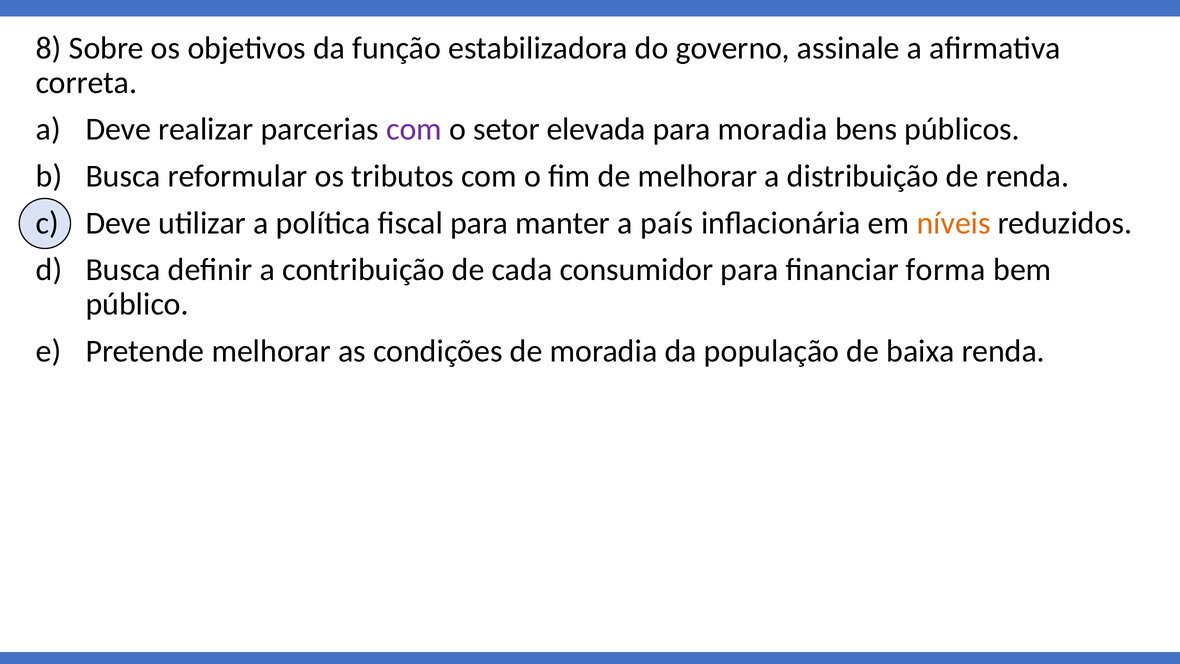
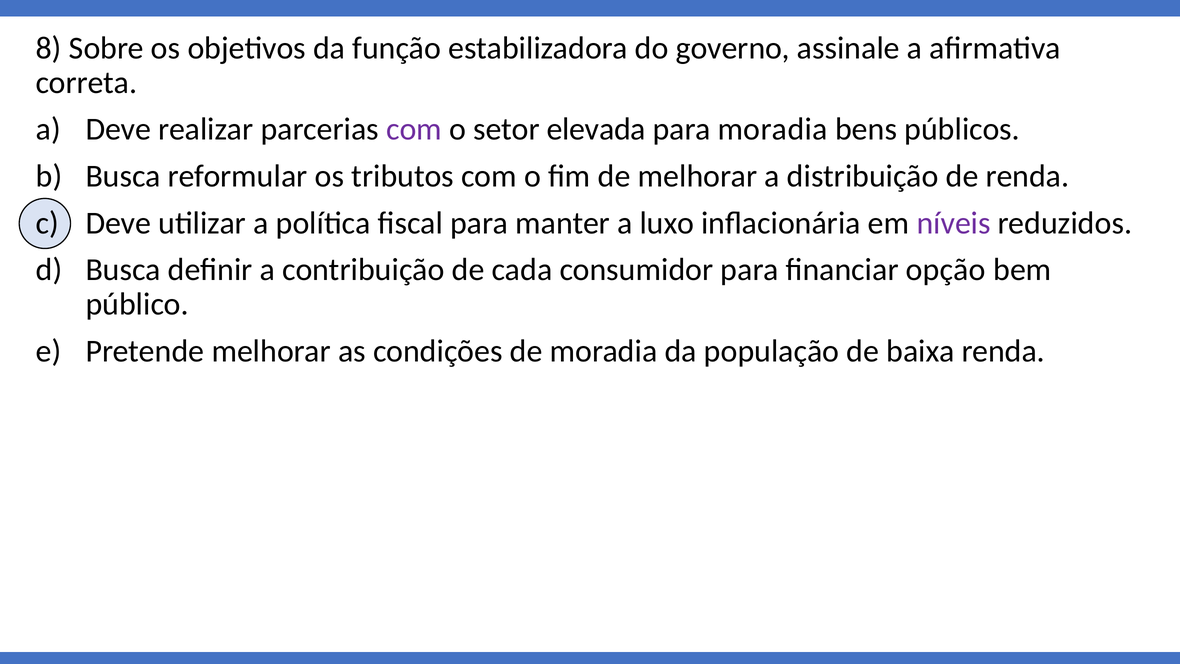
país: país -> luxo
níveis colour: orange -> purple
forma: forma -> opção
